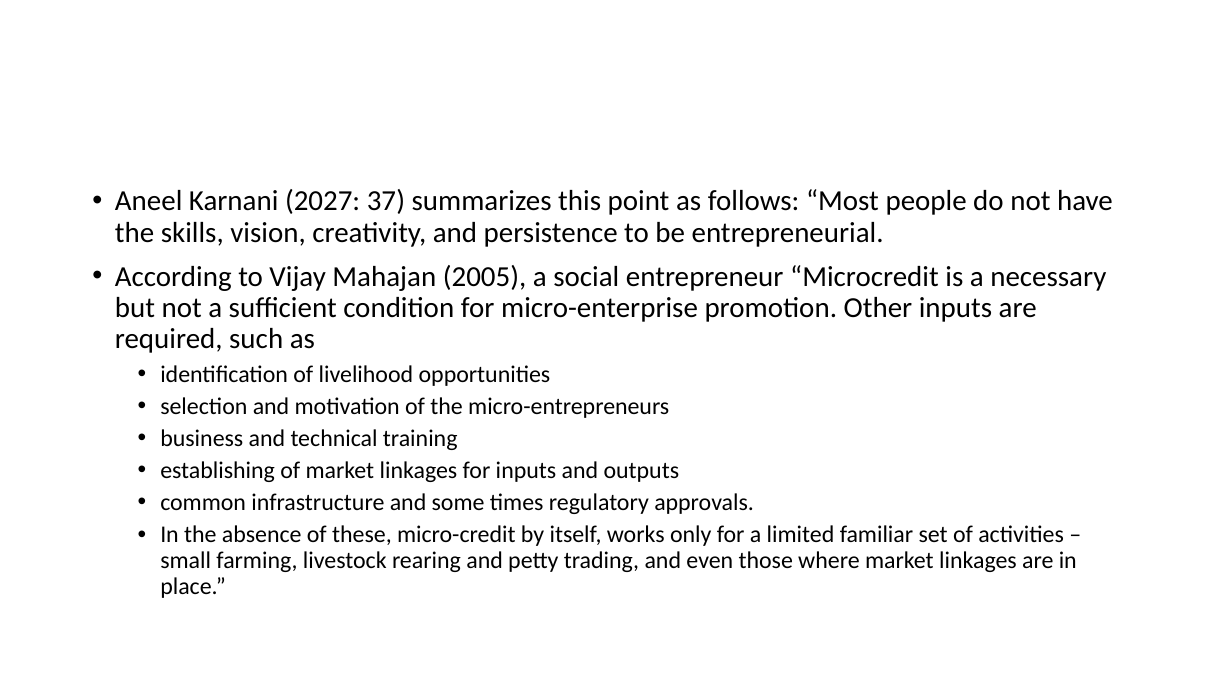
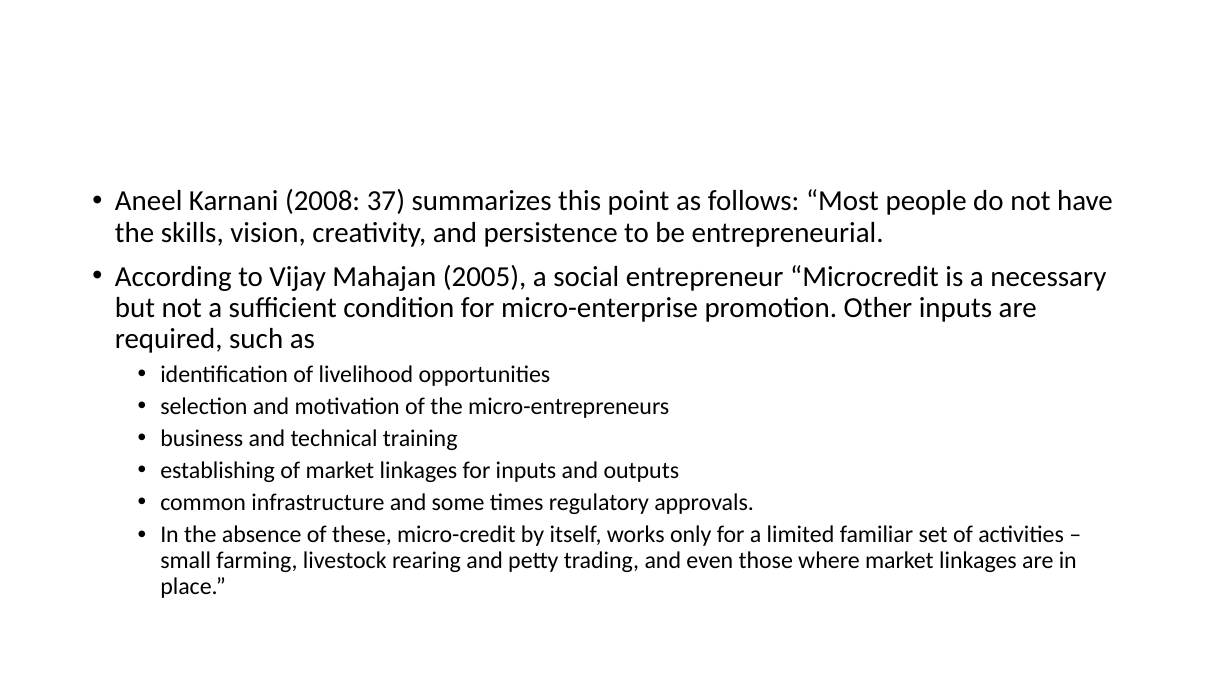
2027: 2027 -> 2008
